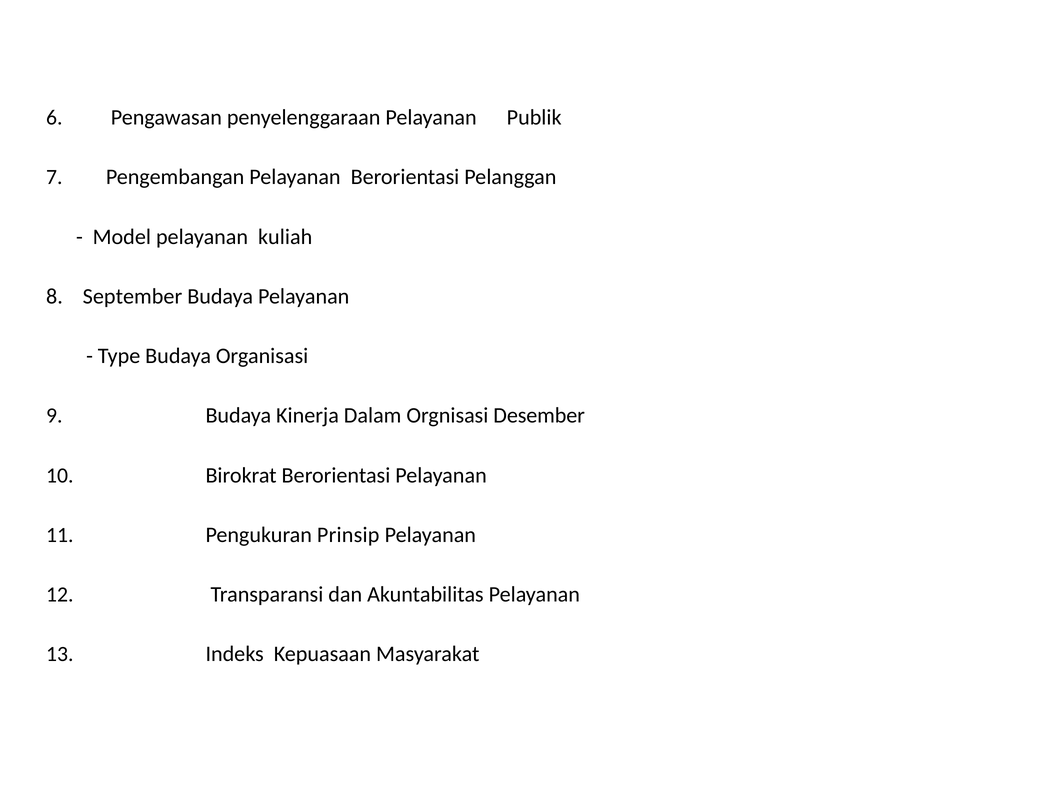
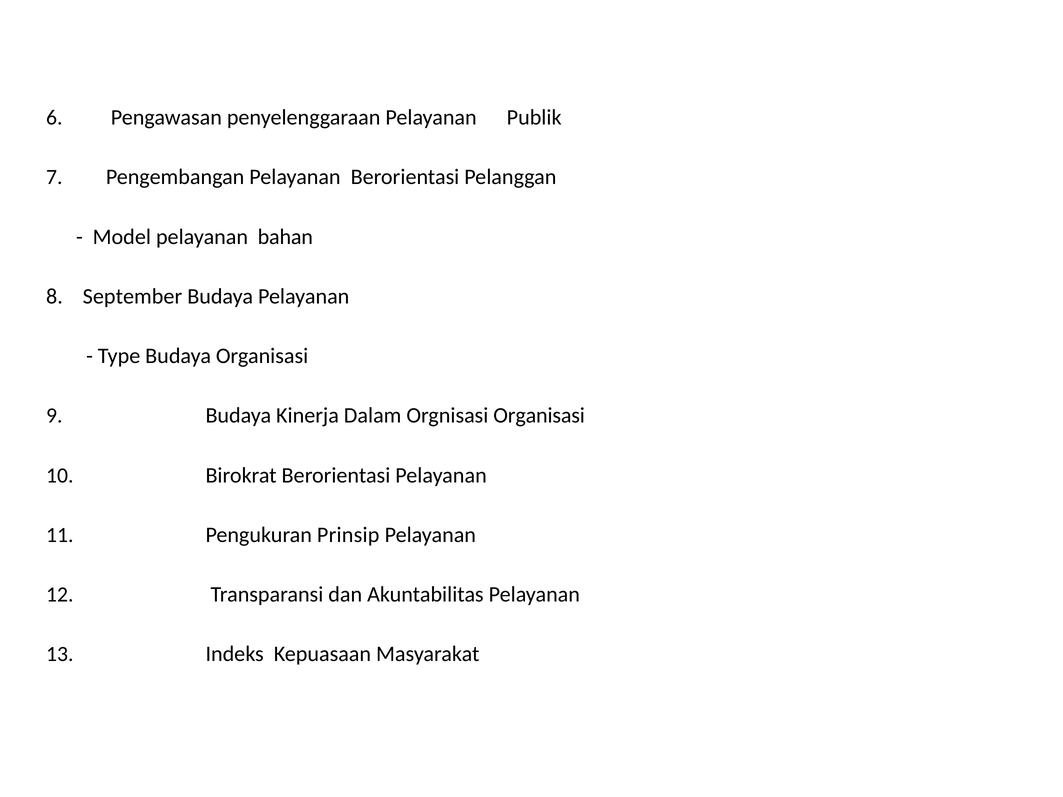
kuliah: kuliah -> bahan
Orgnisasi Desember: Desember -> Organisasi
